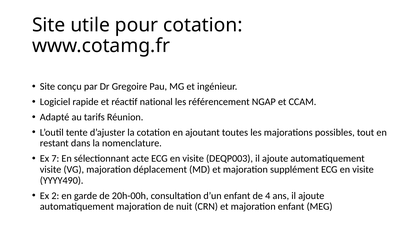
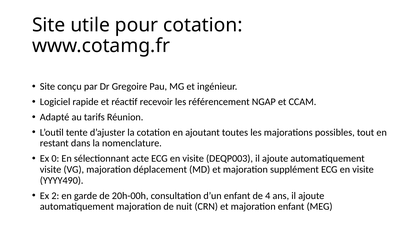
national: national -> recevoir
7: 7 -> 0
